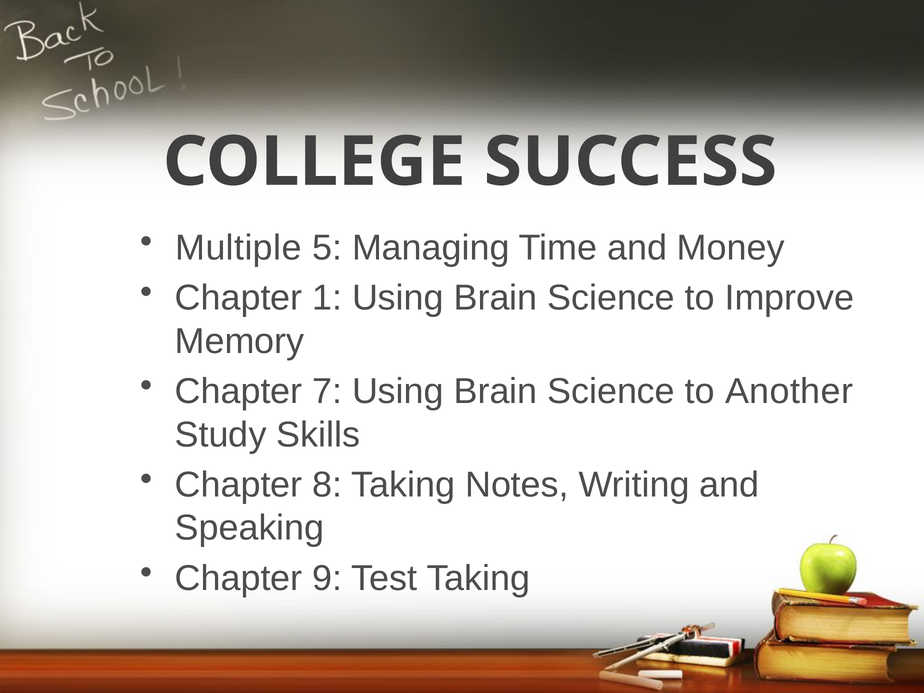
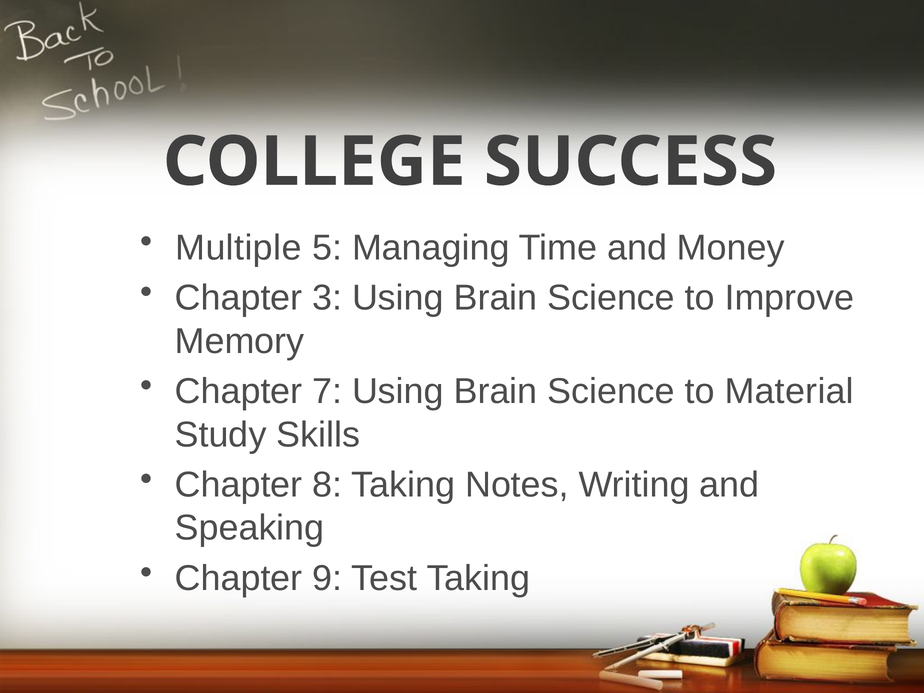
1: 1 -> 3
Another: Another -> Material
